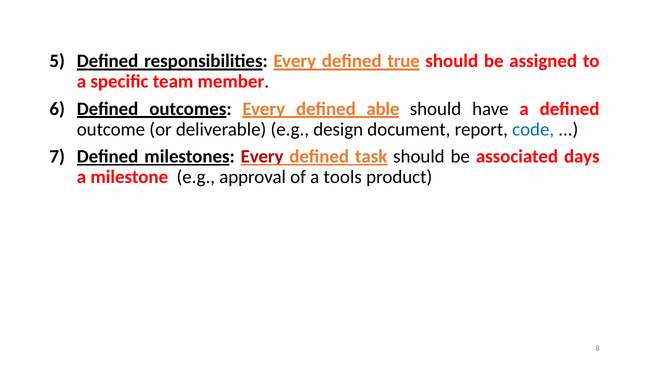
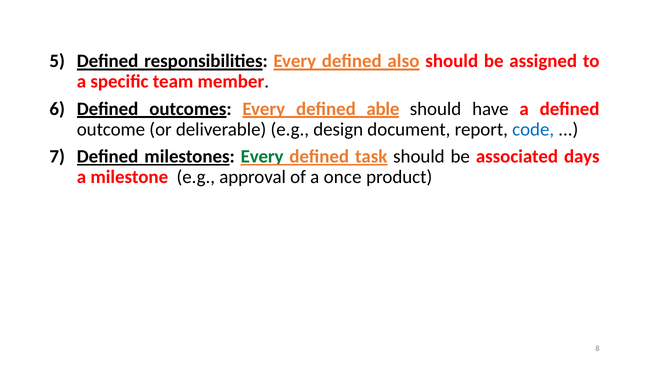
true: true -> also
Every at (262, 157) colour: red -> green
tools: tools -> once
